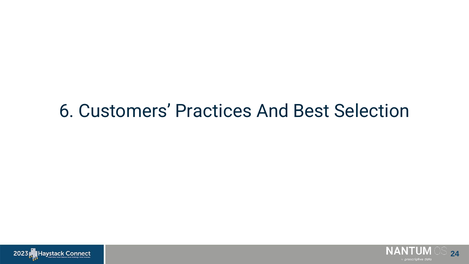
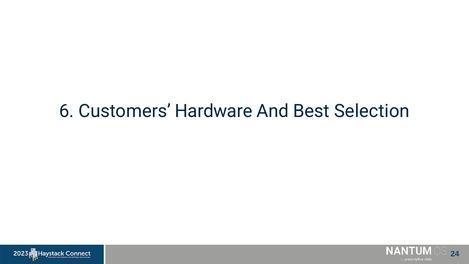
Practices: Practices -> Hardware
